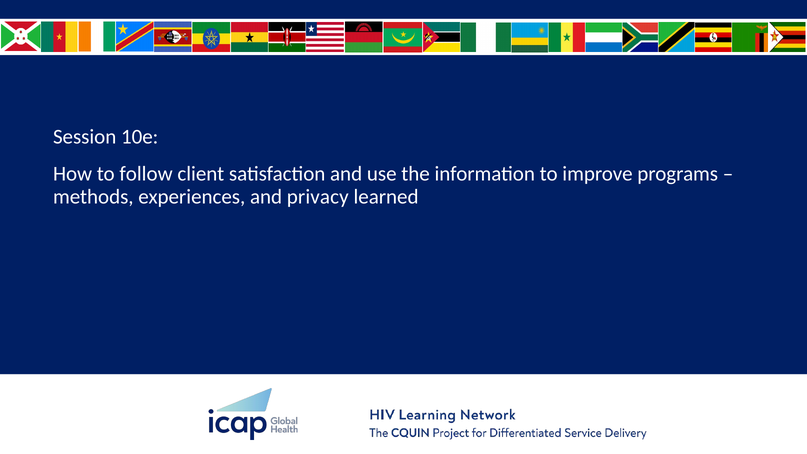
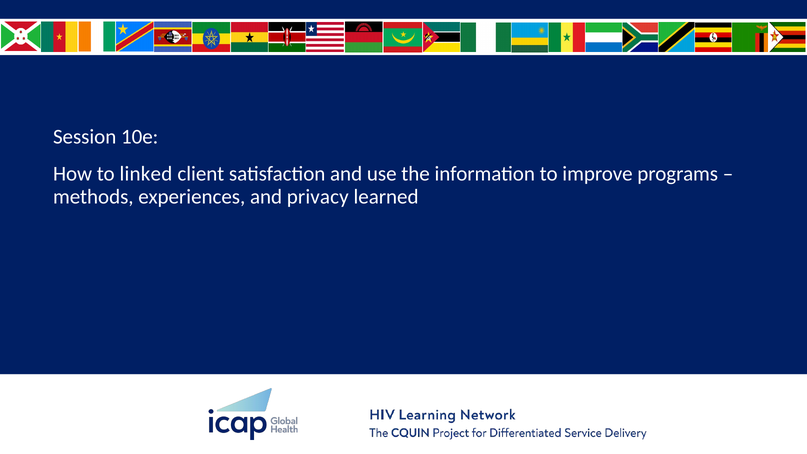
follow: follow -> linked
